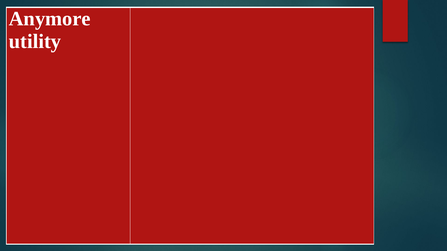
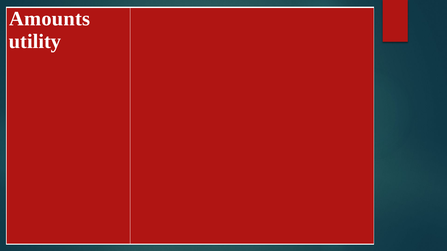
Anymore: Anymore -> Amounts
